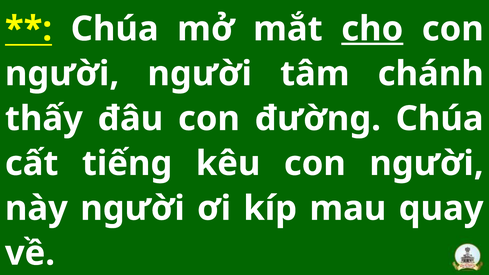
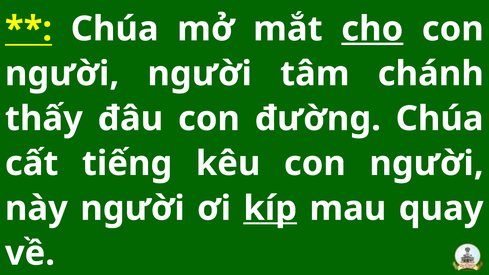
kíp underline: none -> present
